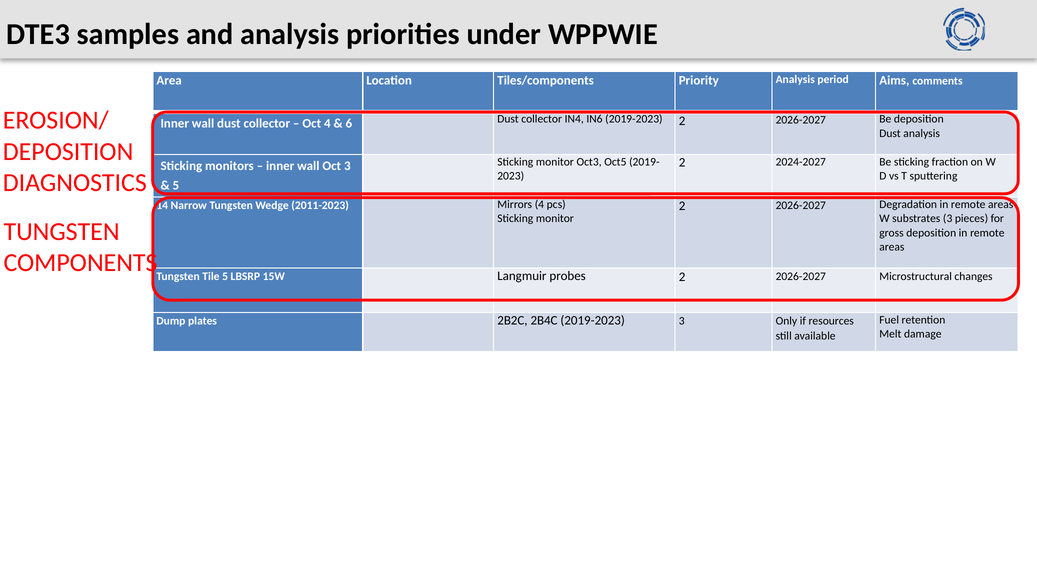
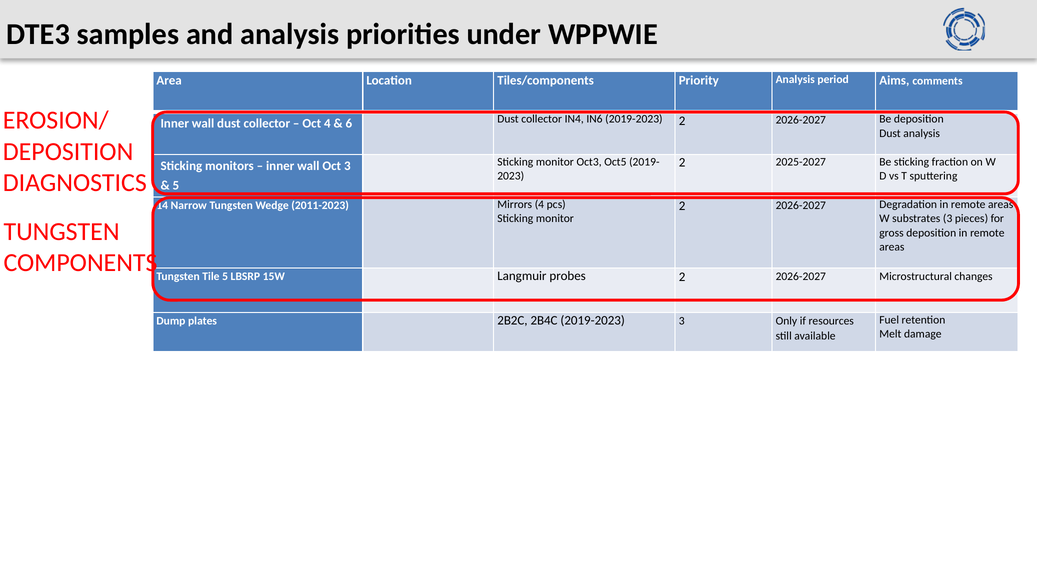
2024-2027: 2024-2027 -> 2025-2027
